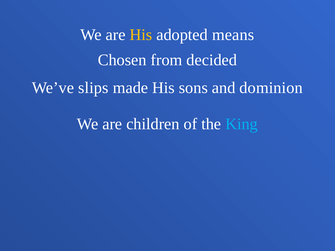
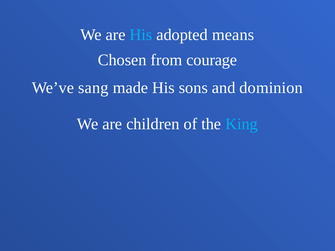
His at (141, 35) colour: yellow -> light blue
decided: decided -> courage
slips: slips -> sang
